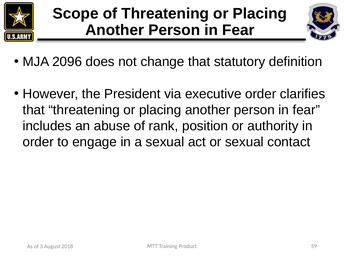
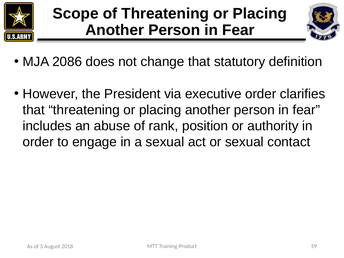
2096: 2096 -> 2086
